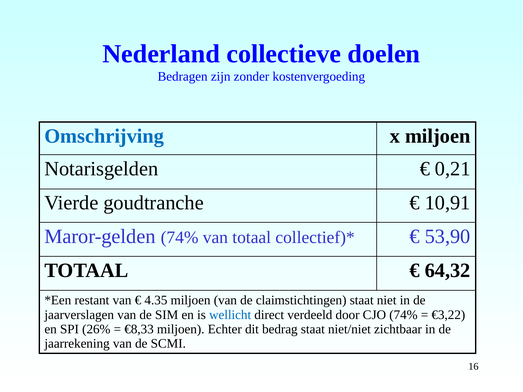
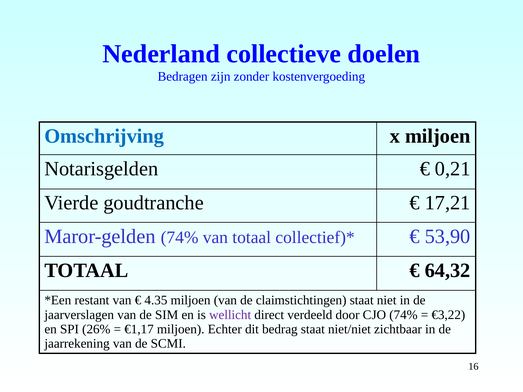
10,91: 10,91 -> 17,21
wellicht colour: blue -> purple
€8,33: €8,33 -> €1,17
